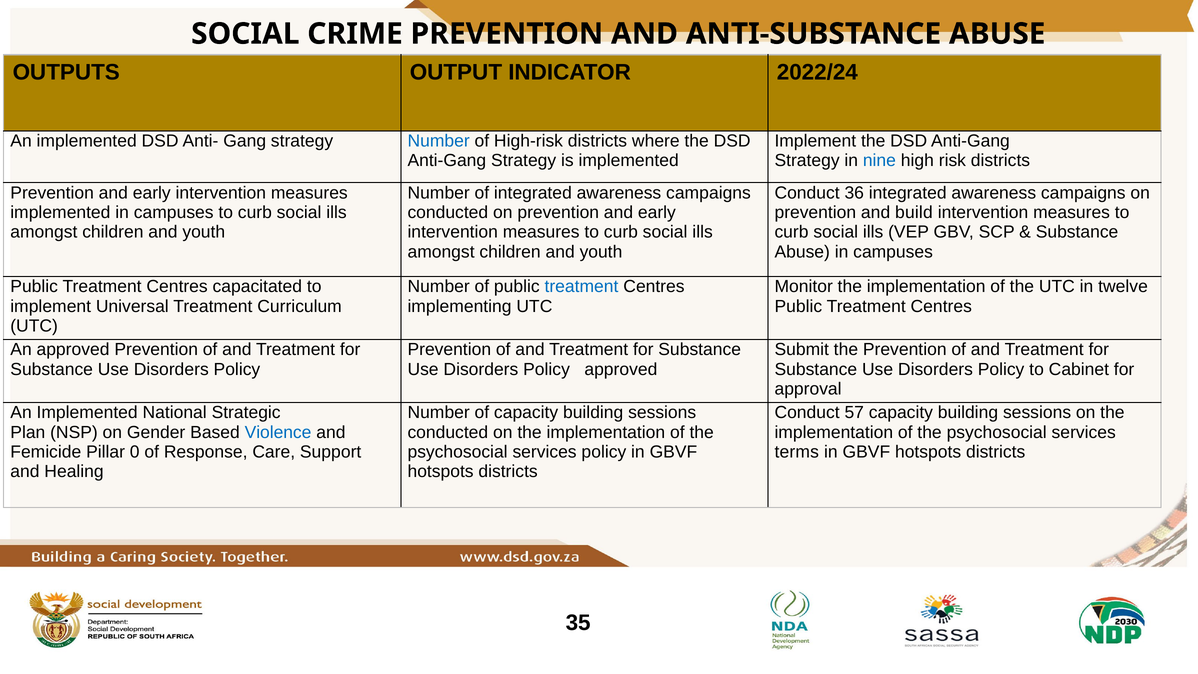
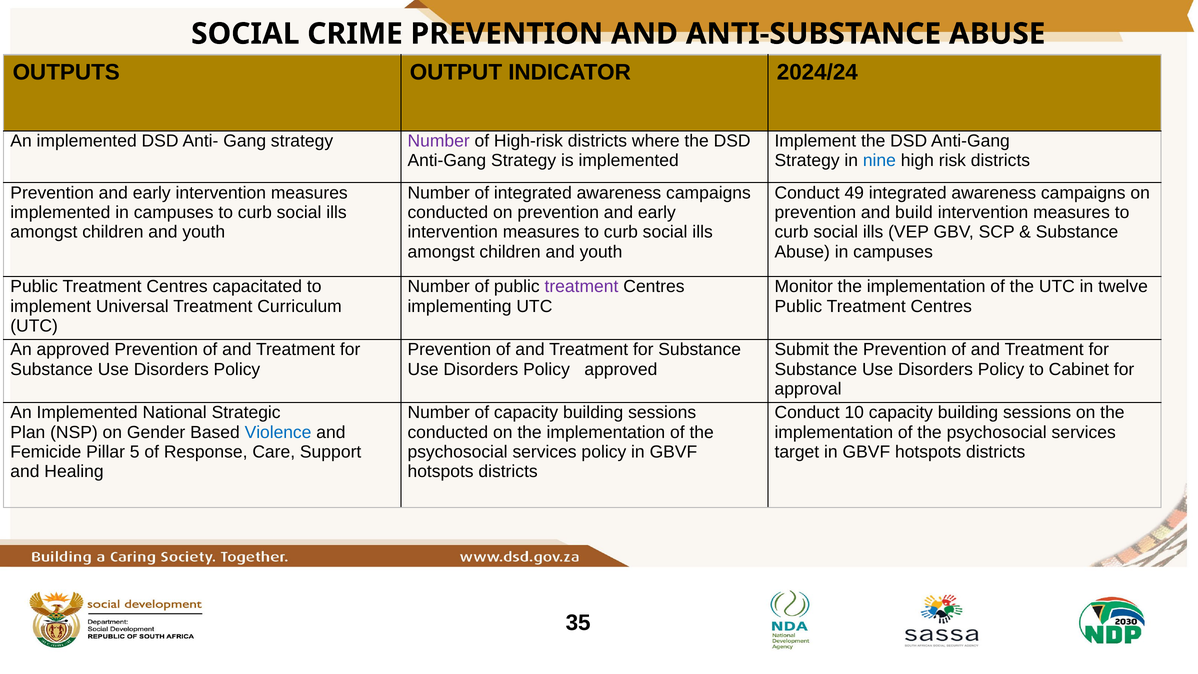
2022/24: 2022/24 -> 2024/24
Number at (439, 141) colour: blue -> purple
36: 36 -> 49
treatment at (581, 287) colour: blue -> purple
57: 57 -> 10
0: 0 -> 5
terms: terms -> target
